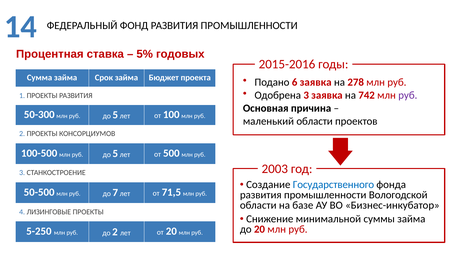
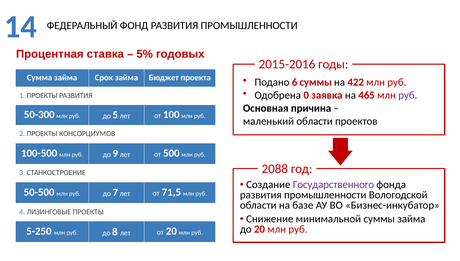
6 заявка: заявка -> суммы
278: 278 -> 422
Одобрена 3: 3 -> 0
742: 742 -> 465
5 at (115, 154): 5 -> 9
2003: 2003 -> 2088
Государственного colour: blue -> purple
до 2: 2 -> 8
